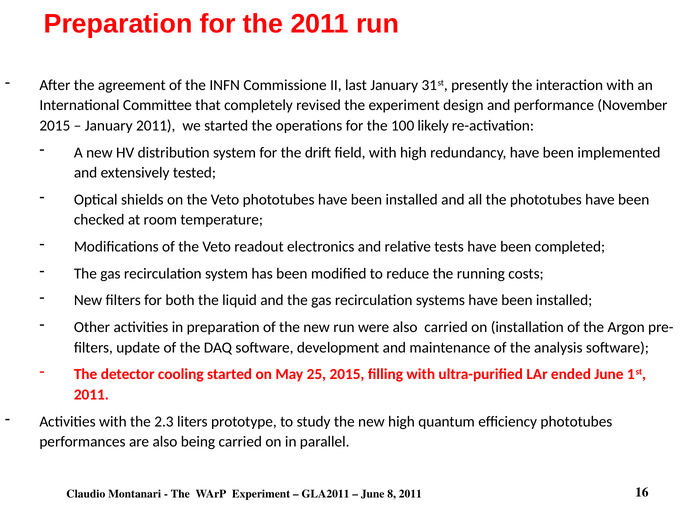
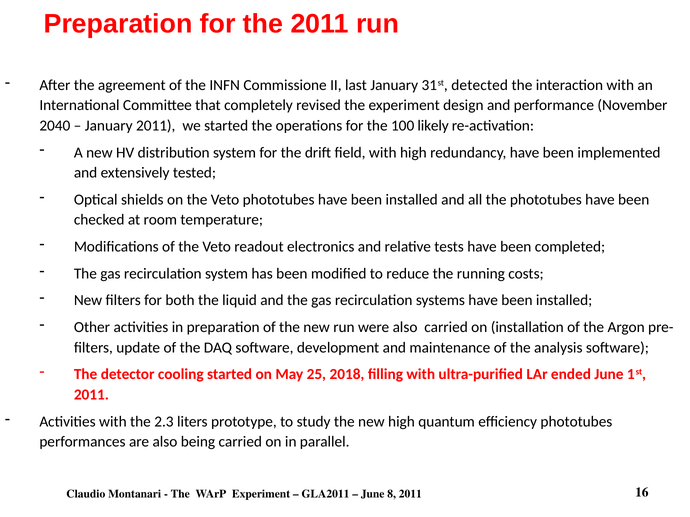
presently: presently -> detected
2015 at (55, 126): 2015 -> 2040
25 2015: 2015 -> 2018
